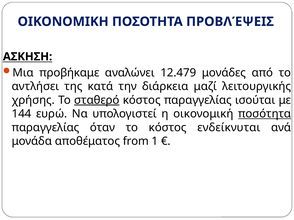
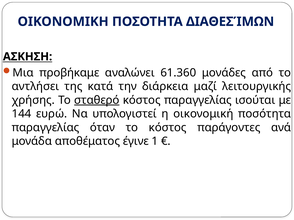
ΠΡΟΒΛΈΨΕΙΣ: ΠΡΟΒΛΈΨΕΙΣ -> ΔΙΑΘΕΣΊΜΩΝ
12.479: 12.479 -> 61.360
ποσότητα underline: present -> none
ενδείκνυται: ενδείκνυται -> παράγοντες
from: from -> έγινε
